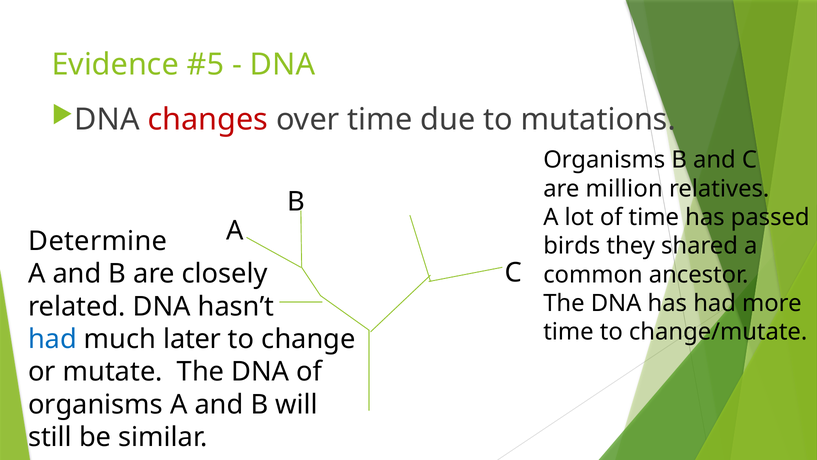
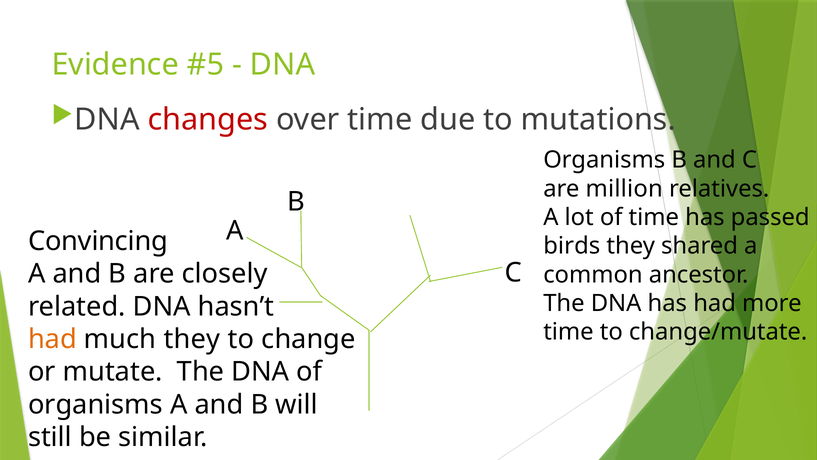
Determine: Determine -> Convincing
had at (52, 339) colour: blue -> orange
much later: later -> they
